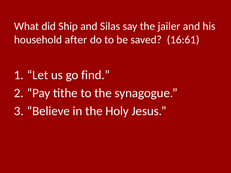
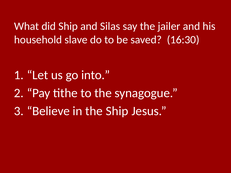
after: after -> slave
16:61: 16:61 -> 16:30
find: find -> into
the Holy: Holy -> Ship
